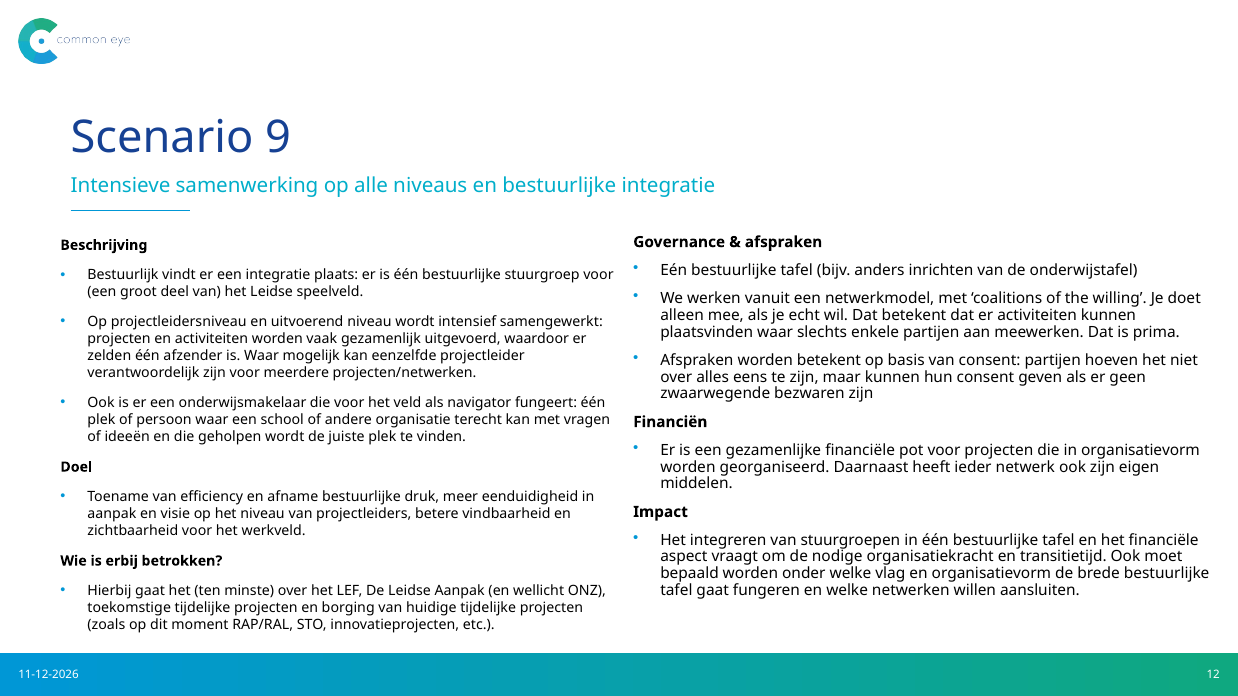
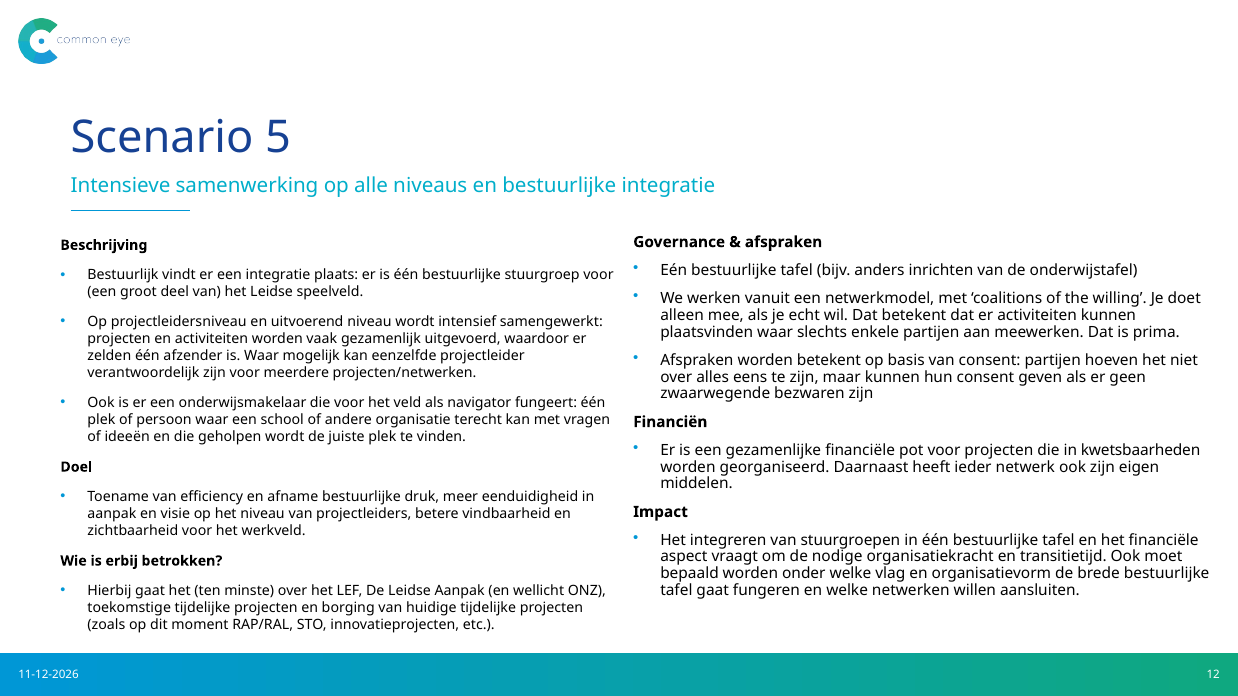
9: 9 -> 5
in organisatievorm: organisatievorm -> kwetsbaarheden
